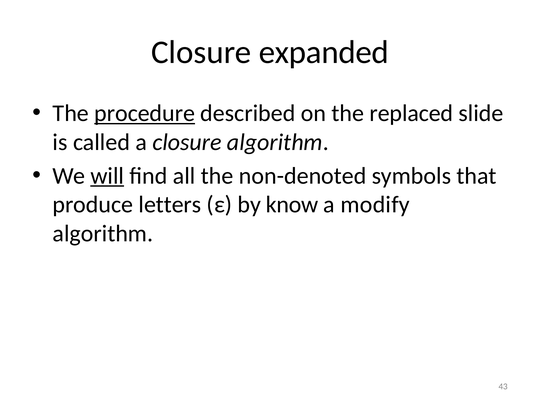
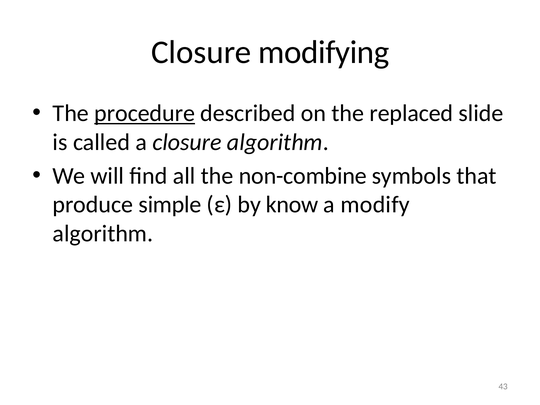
expanded: expanded -> modifying
will underline: present -> none
non-denoted: non-denoted -> non-combine
letters: letters -> simple
